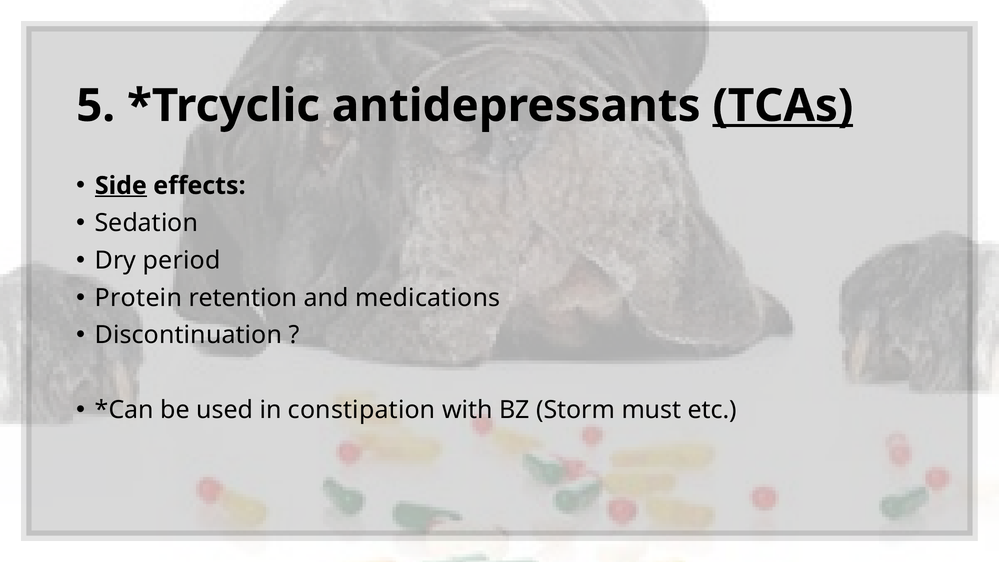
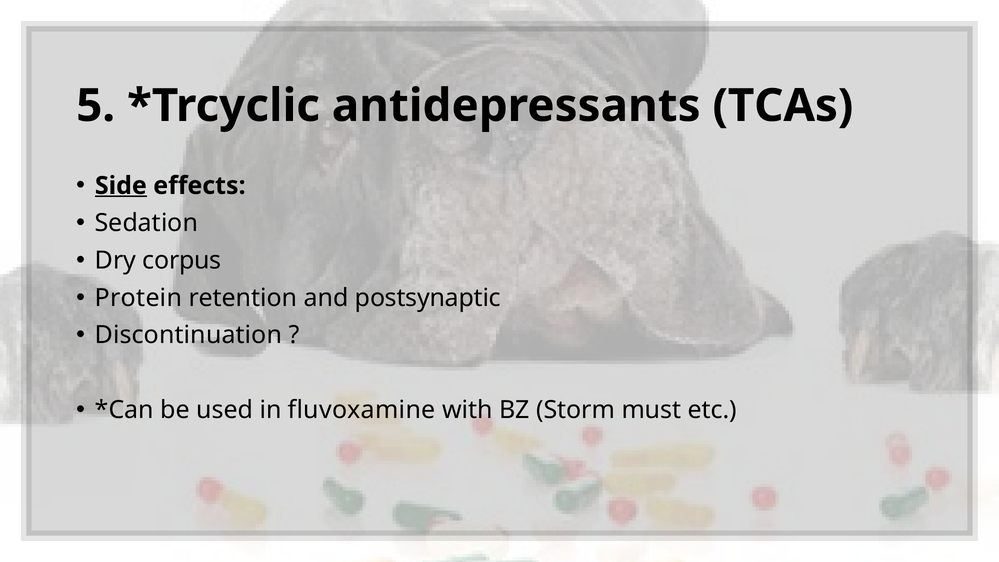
TCAs underline: present -> none
period: period -> corpus
medications: medications -> postsynaptic
constipation: constipation -> fluvoxamine
